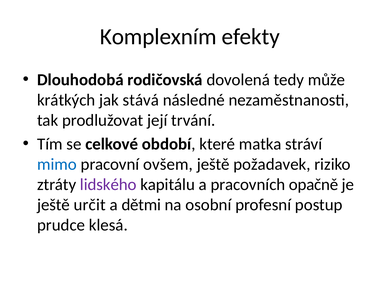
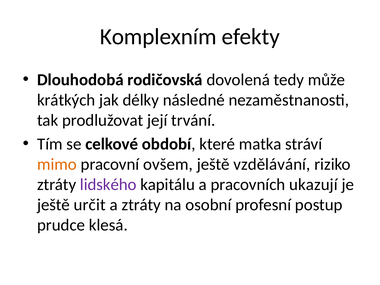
stává: stává -> délky
mimo colour: blue -> orange
požadavek: požadavek -> vzdělávání
opačně: opačně -> ukazují
a dětmi: dětmi -> ztráty
